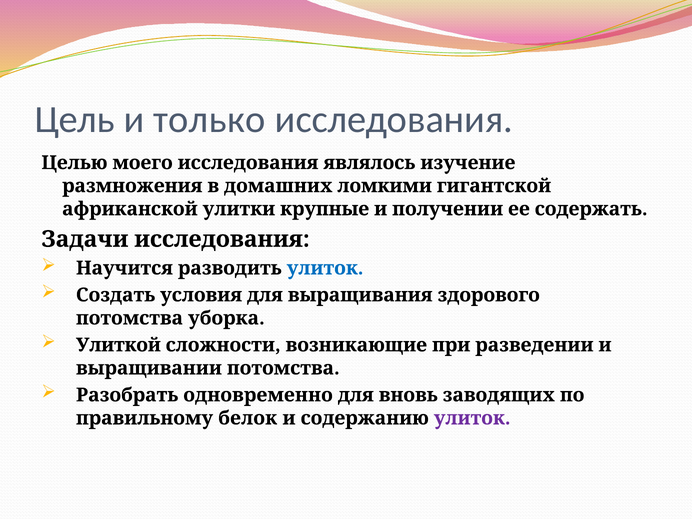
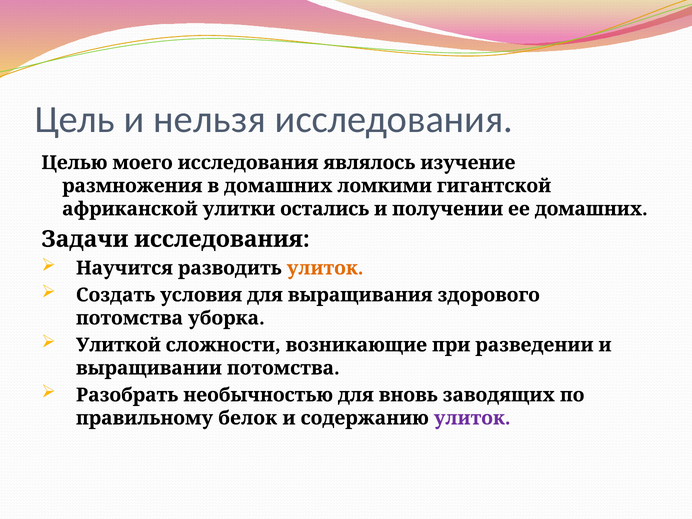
только: только -> нельзя
крупные: крупные -> остались
ее содержать: содержать -> домашних
улиток at (325, 268) colour: blue -> orange
одновременно: одновременно -> необычностью
